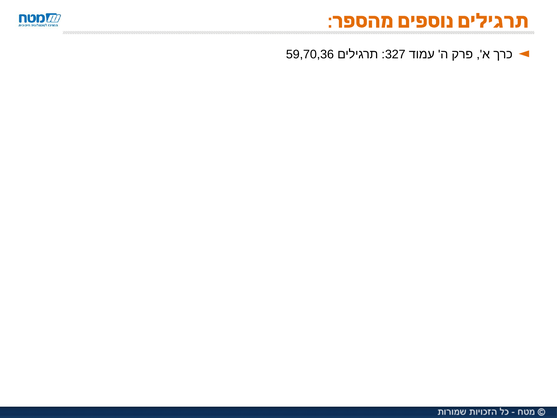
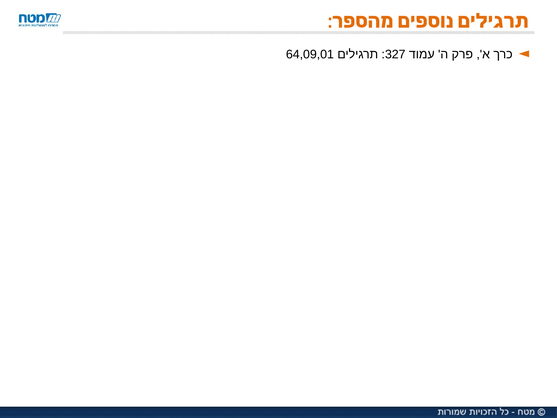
59,70,36: 59,70,36 -> 64,09,01
